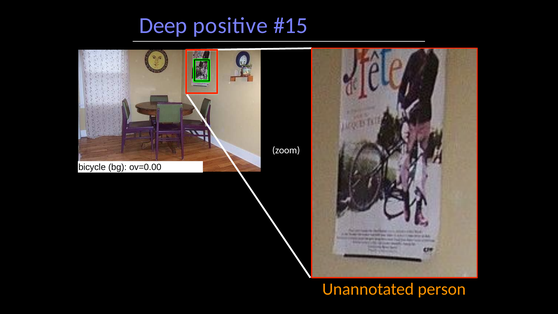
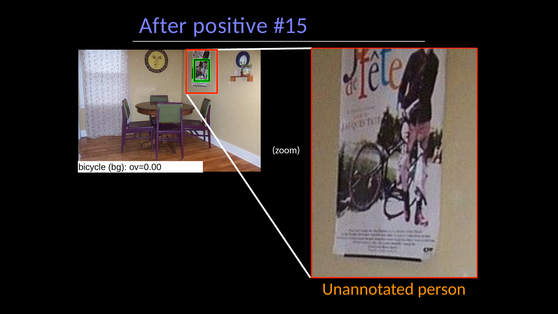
Deep: Deep -> After
